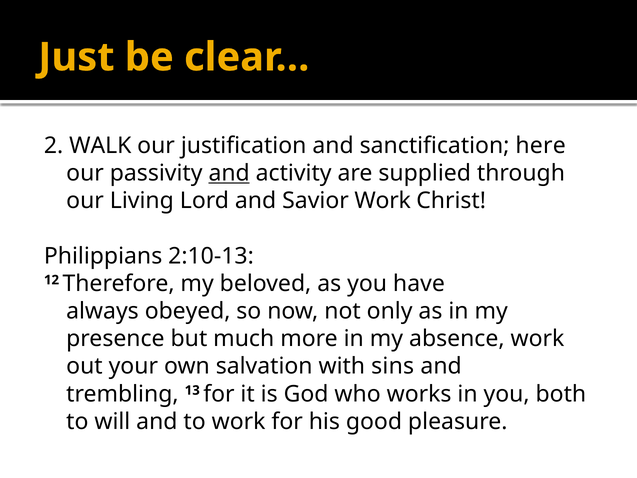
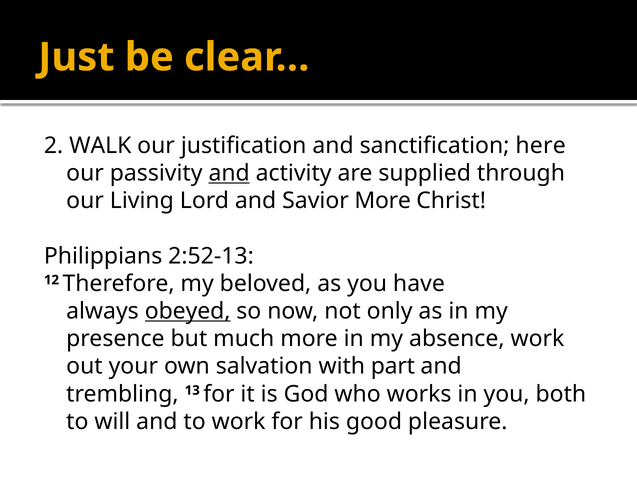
Savior Work: Work -> More
2:10-13: 2:10-13 -> 2:52-13
obeyed underline: none -> present
sins: sins -> part
